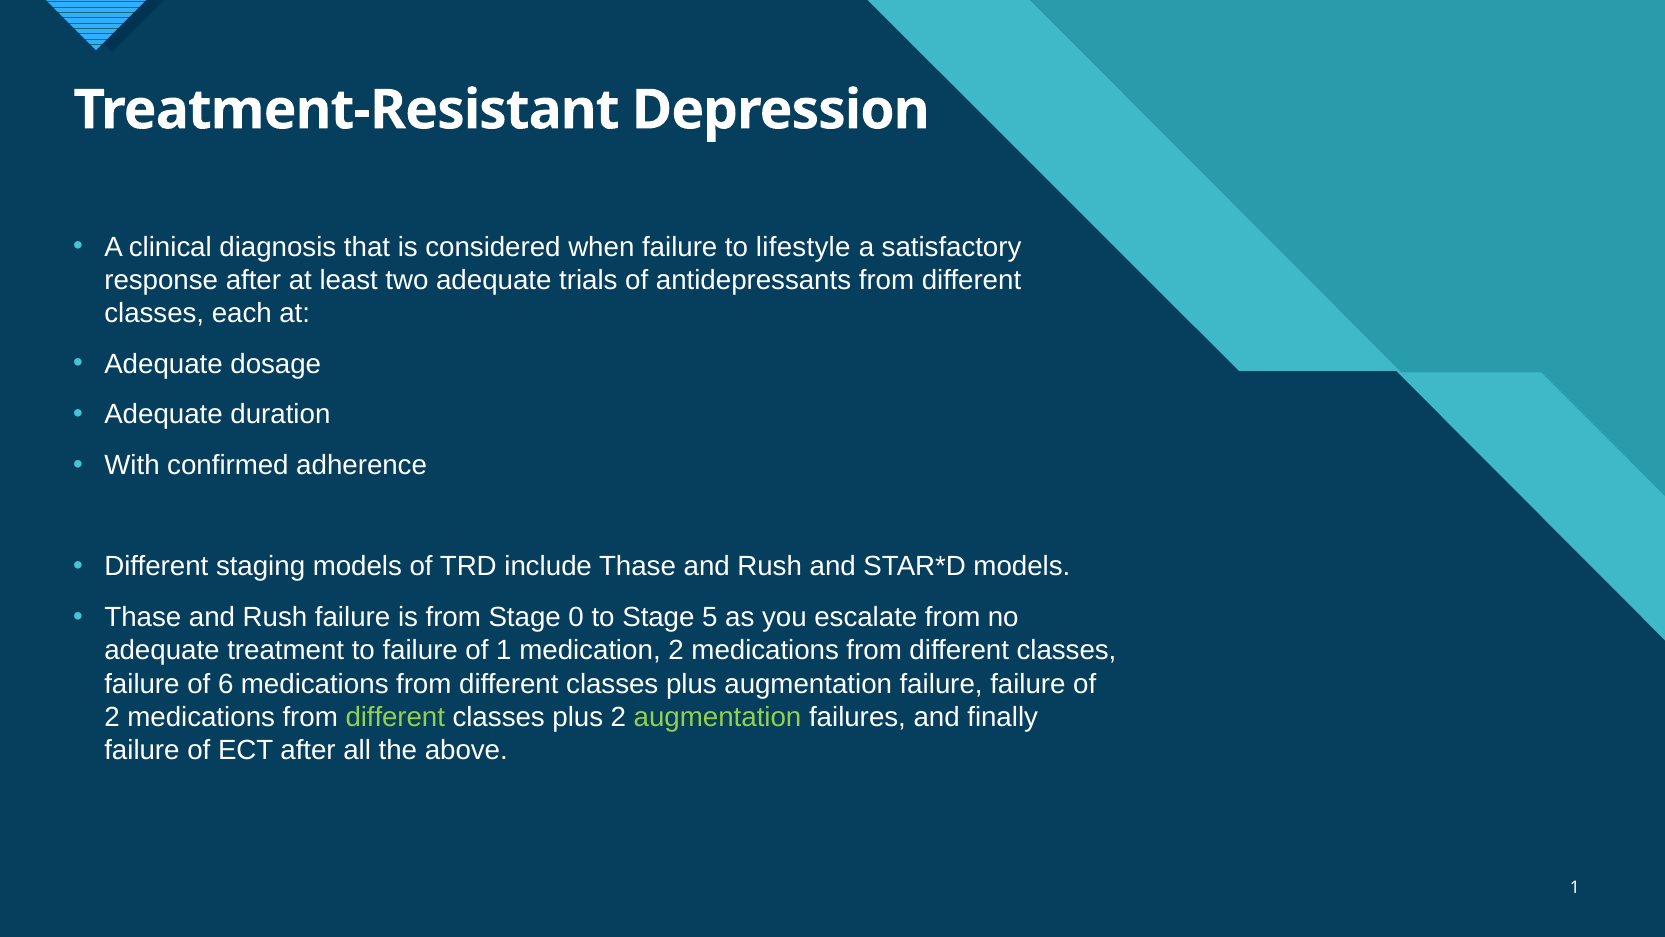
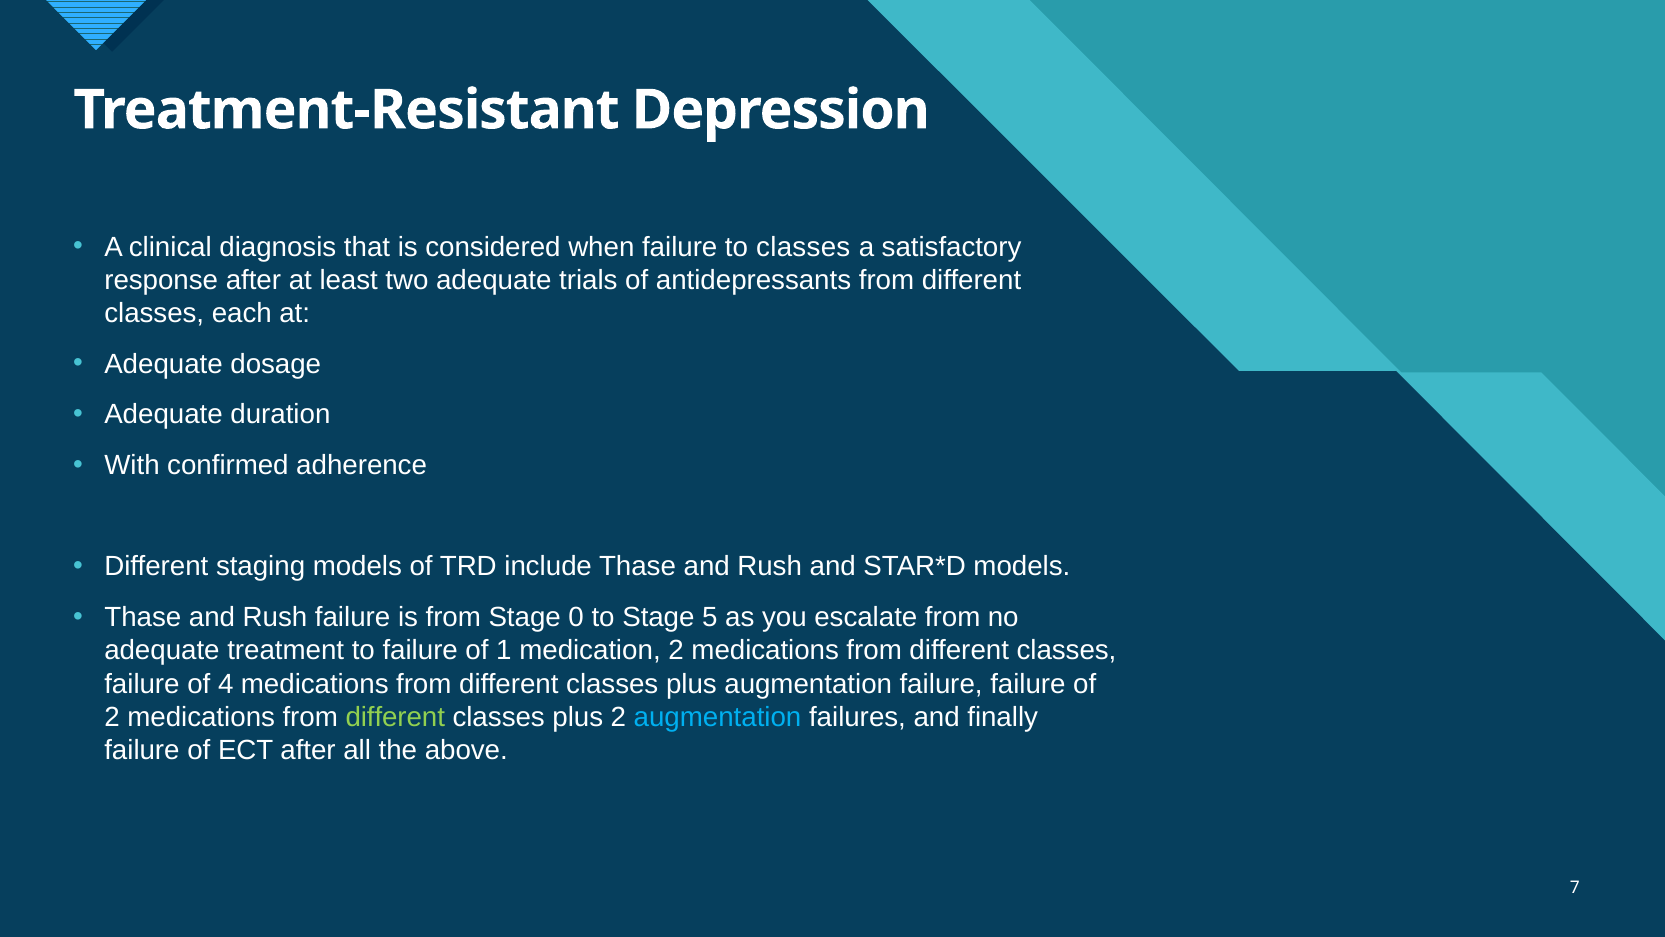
to lifestyle: lifestyle -> classes
6: 6 -> 4
augmentation at (718, 717) colour: light green -> light blue
1 at (1575, 887): 1 -> 7
